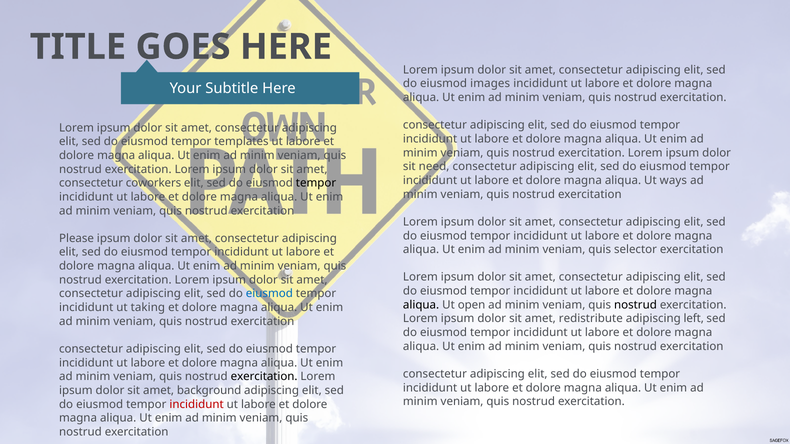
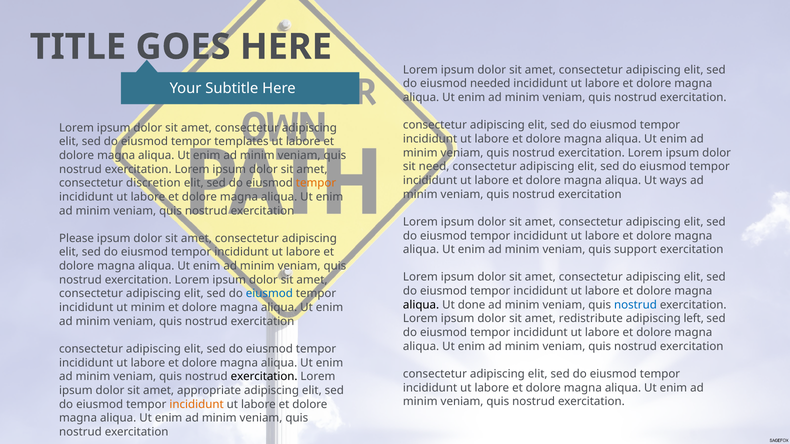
images: images -> needed
coworkers: coworkers -> discretion
tempor at (316, 183) colour: black -> orange
selector: selector -> support
open: open -> done
nostrud at (635, 305) colour: black -> blue
ut taking: taking -> minim
background: background -> appropriate
incididunt at (197, 405) colour: red -> orange
